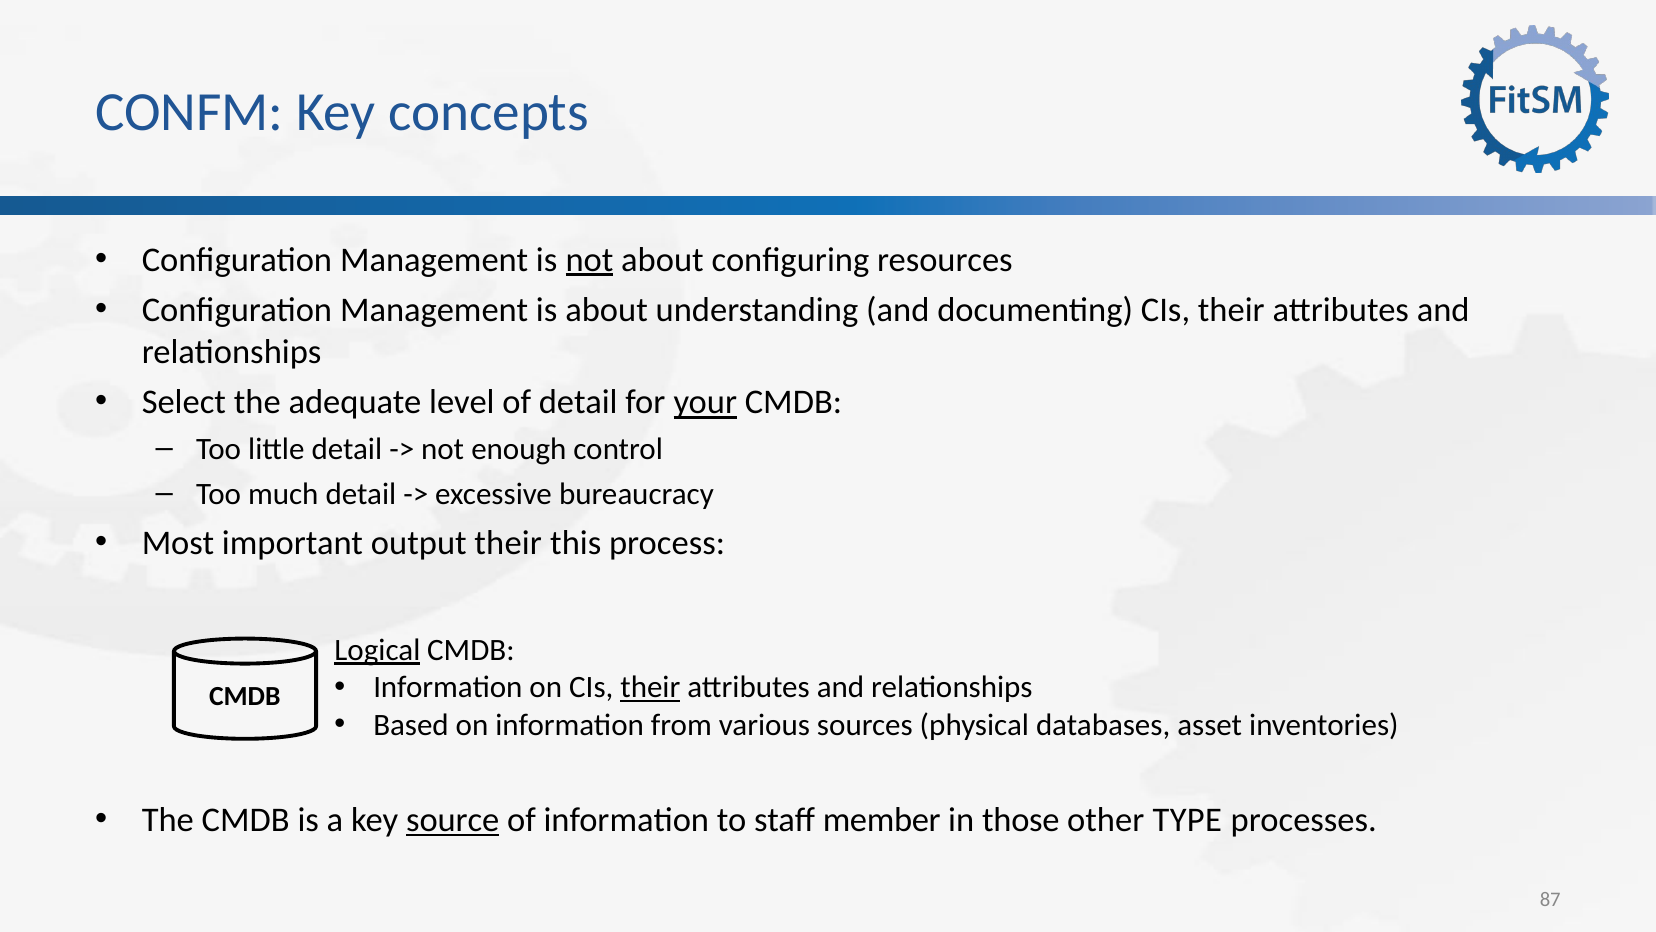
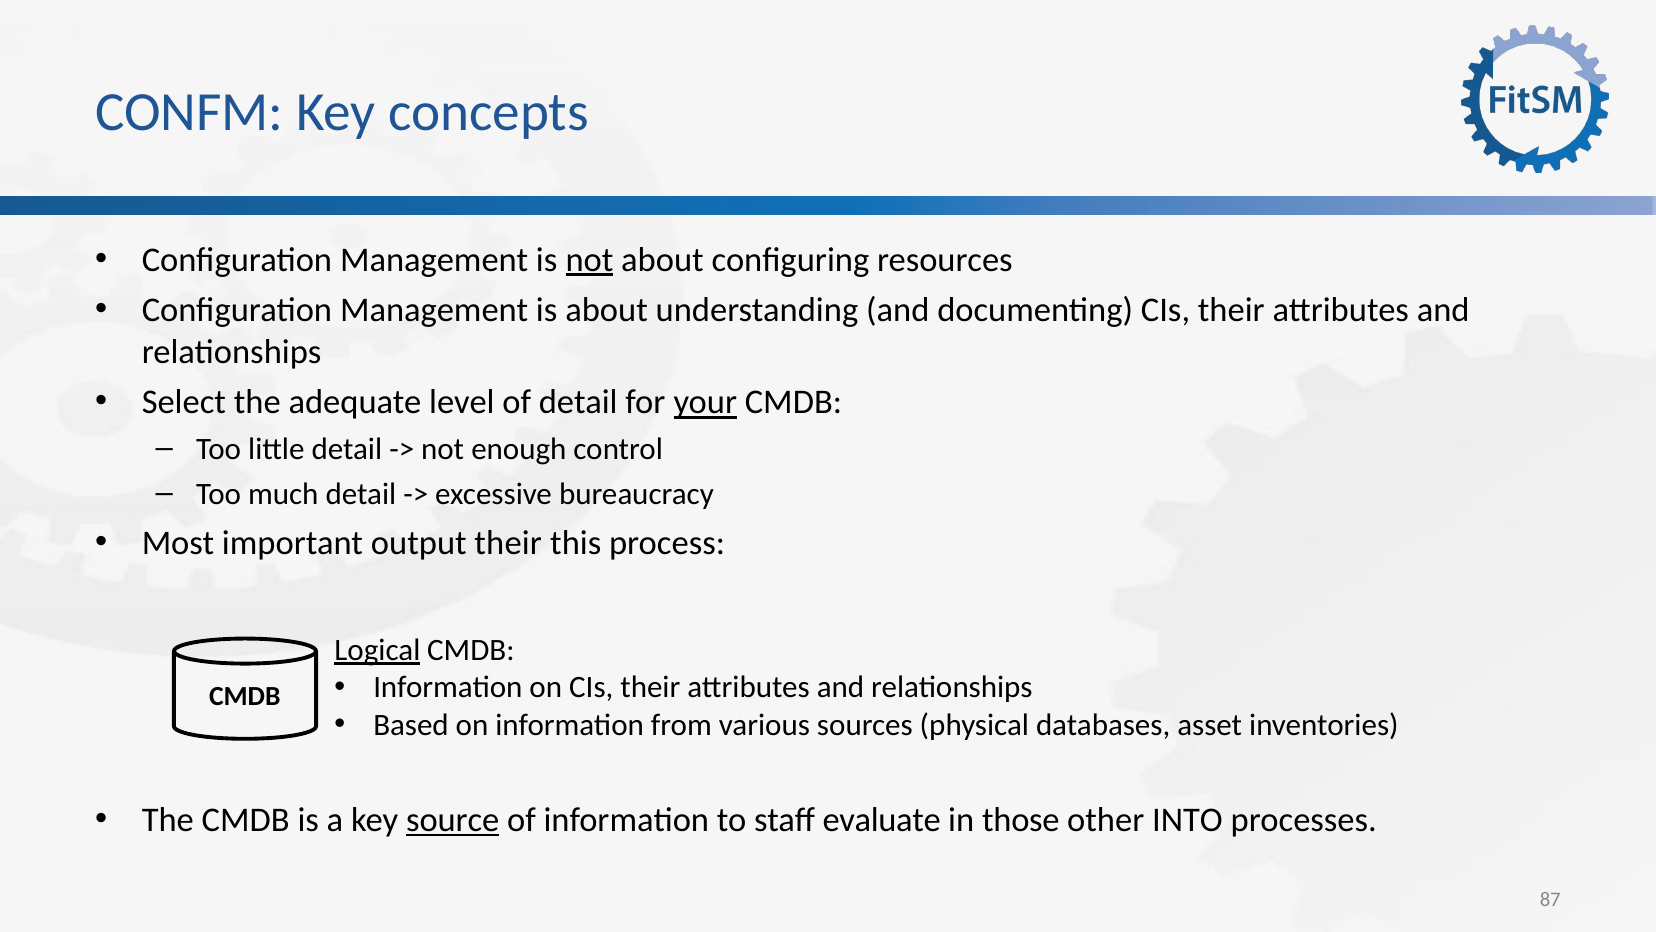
their at (650, 687) underline: present -> none
member: member -> evaluate
TYPE: TYPE -> INTO
